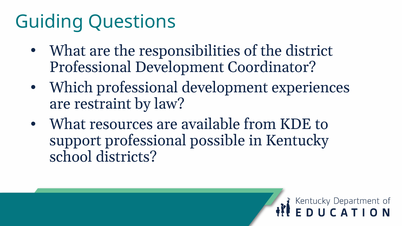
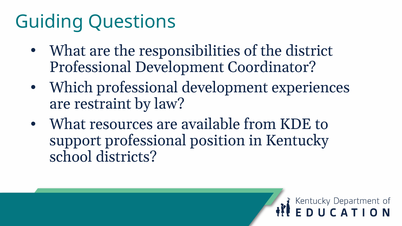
possible: possible -> position
